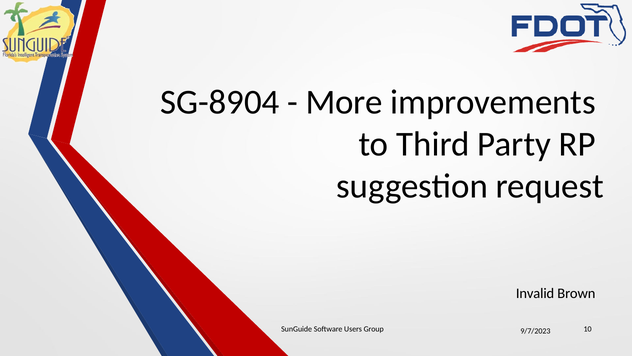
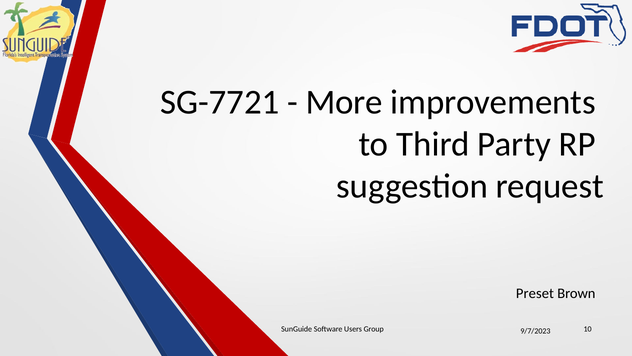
SG-8904: SG-8904 -> SG-7721
Invalid: Invalid -> Preset
